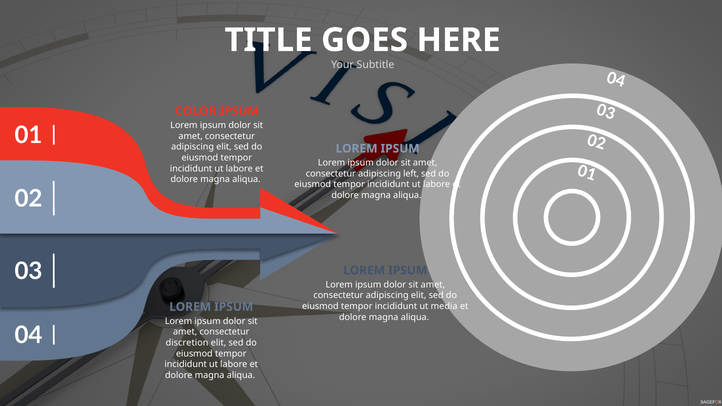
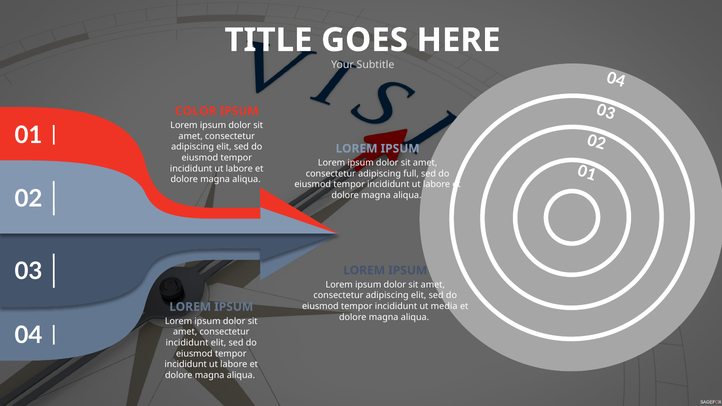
left: left -> full
discretion at (187, 343): discretion -> incididunt
